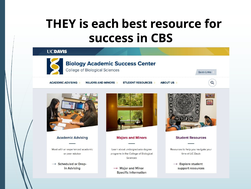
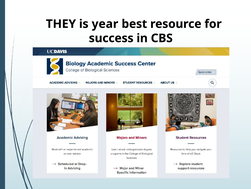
each: each -> year
